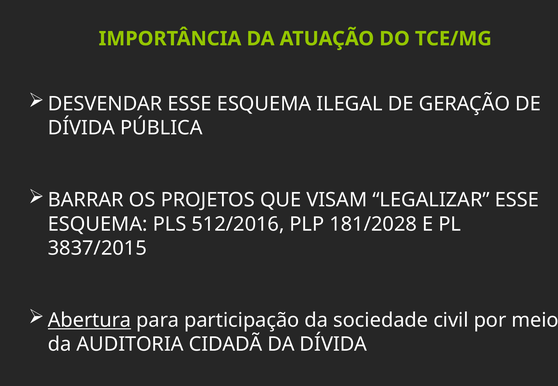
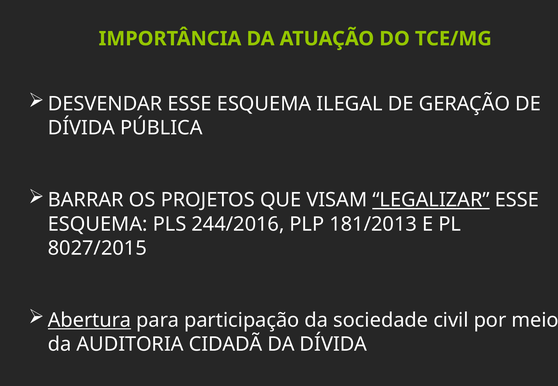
LEGALIZAR underline: none -> present
512/2016: 512/2016 -> 244/2016
181/2028: 181/2028 -> 181/2013
3837/2015: 3837/2015 -> 8027/2015
